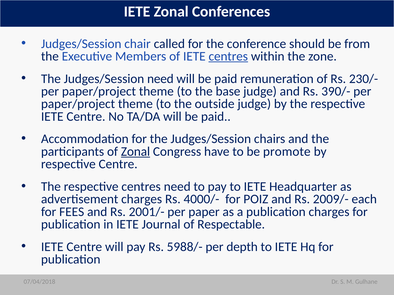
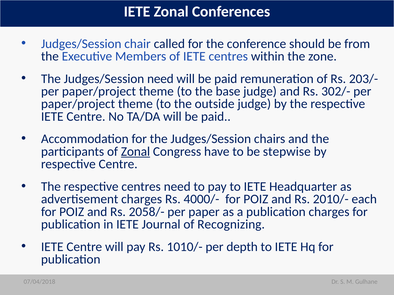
centres at (228, 56) underline: present -> none
230/-: 230/- -> 203/-
390/-: 390/- -> 302/-
promote: promote -> stepwise
2009/-: 2009/- -> 2010/-
FEES at (72, 212): FEES -> POIZ
2001/-: 2001/- -> 2058/-
Respectable: Respectable -> Recognizing
5988/-: 5988/- -> 1010/-
